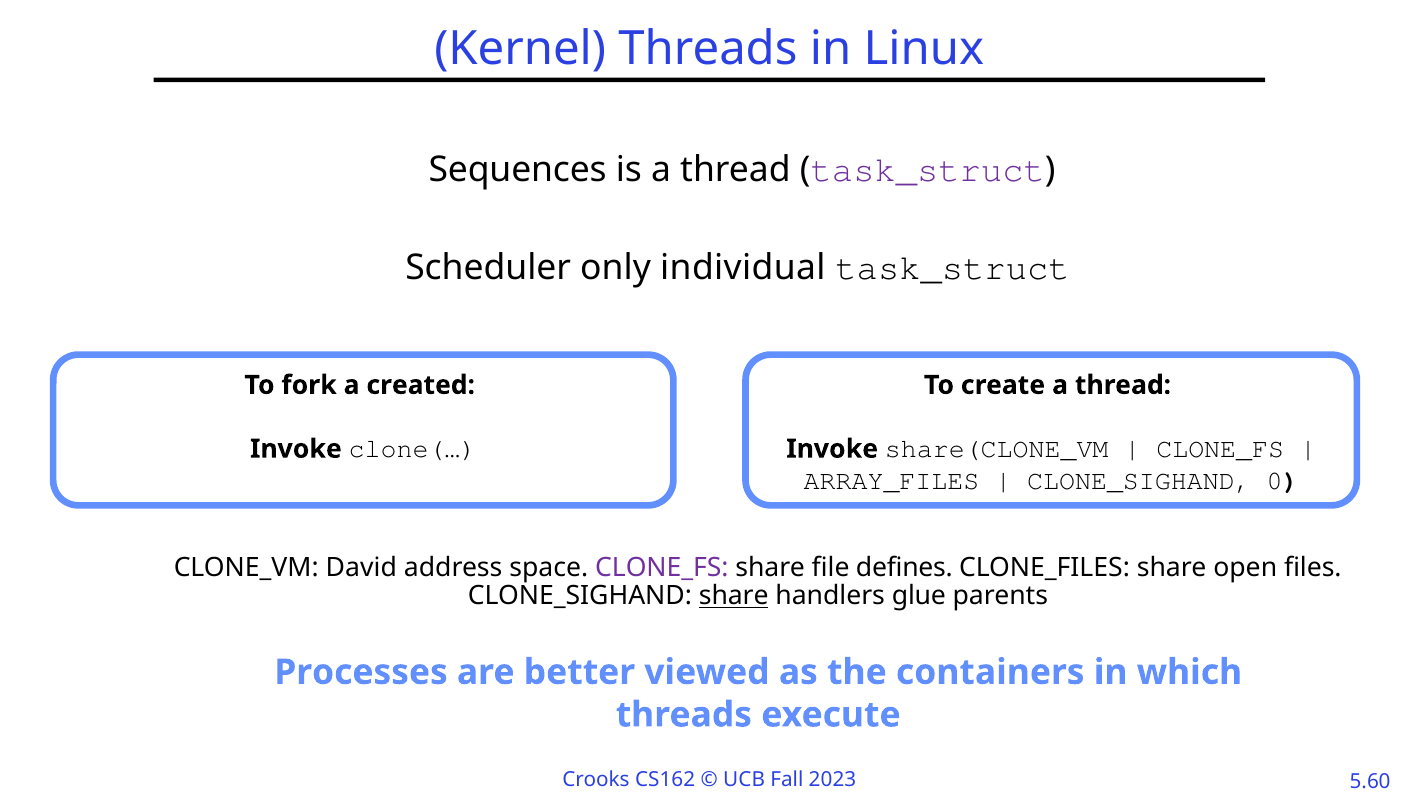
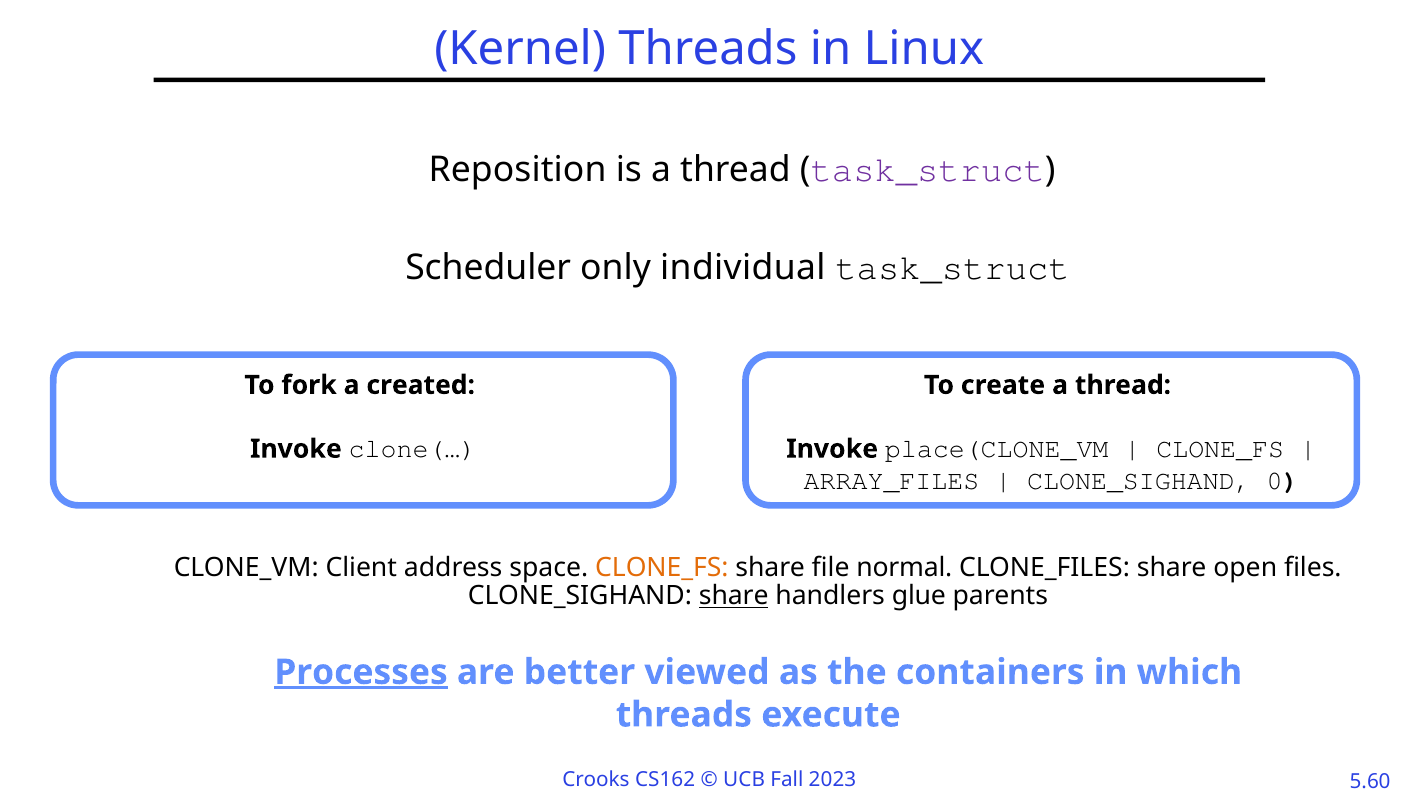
Sequences: Sequences -> Reposition
share(CLONE_VM: share(CLONE_VM -> place(CLONE_VM
David: David -> Client
CLONE_FS at (662, 568) colour: purple -> orange
defines: defines -> normal
Processes underline: none -> present
